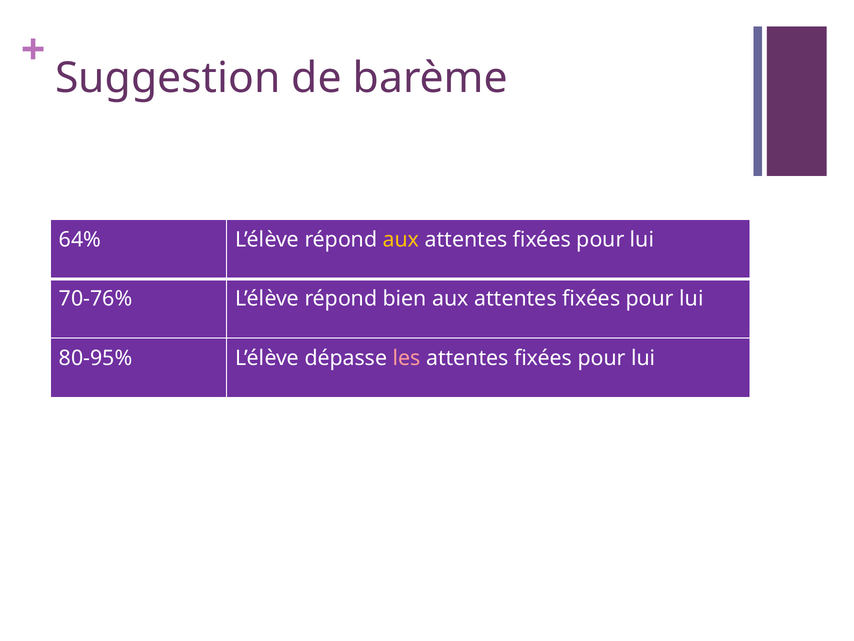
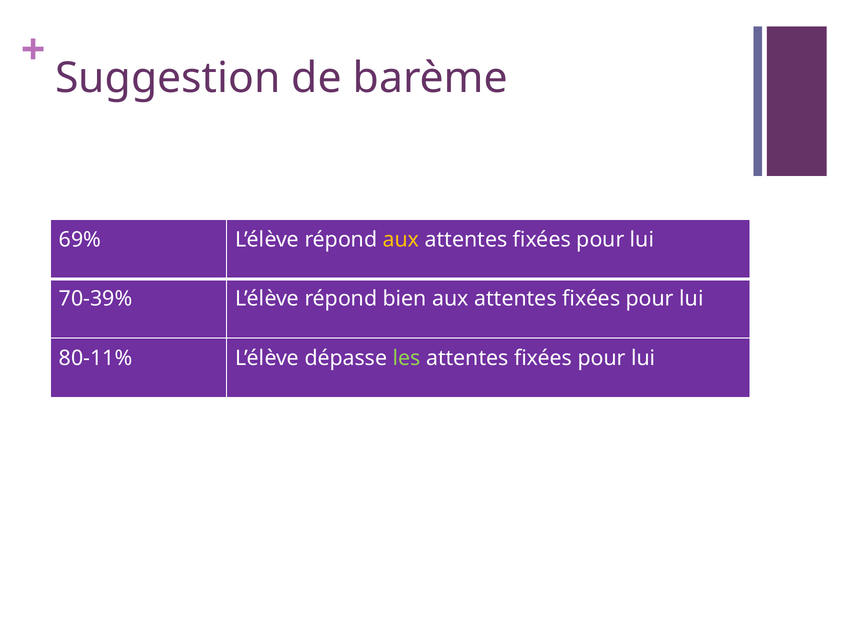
64%: 64% -> 69%
70-76%: 70-76% -> 70-39%
80-95%: 80-95% -> 80-11%
les colour: pink -> light green
